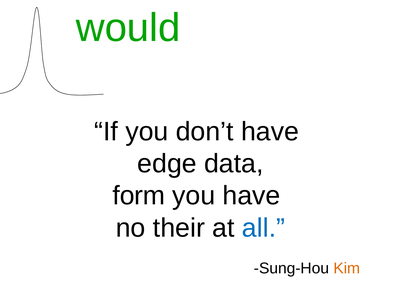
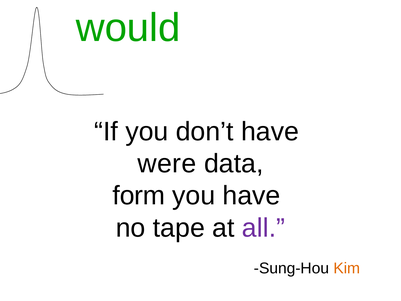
edge: edge -> were
their: their -> tape
all colour: blue -> purple
